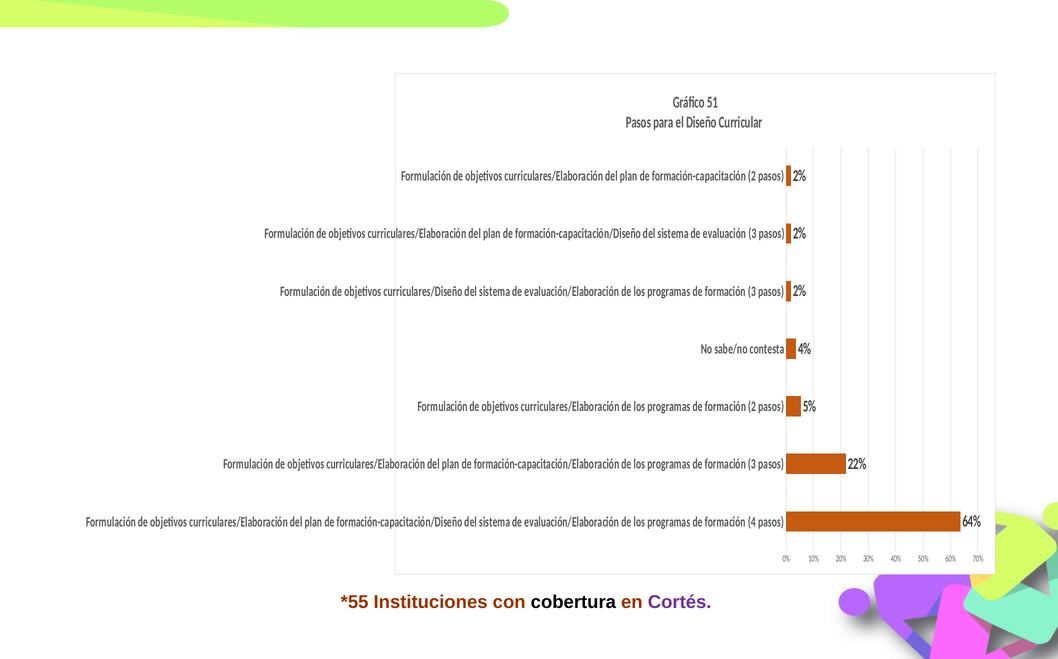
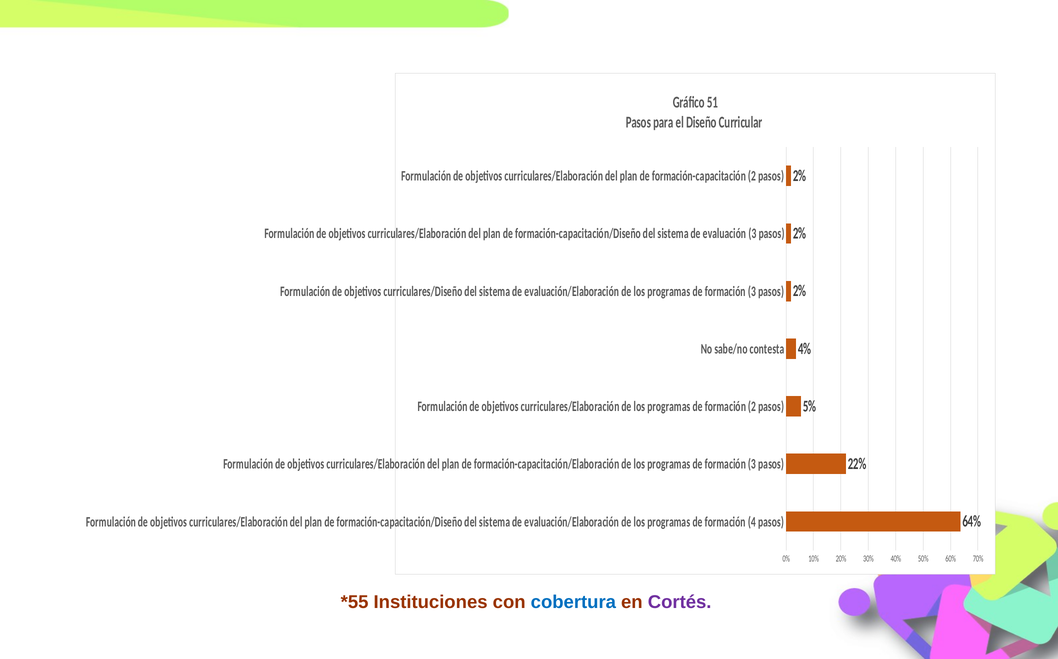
cobertura colour: black -> blue
